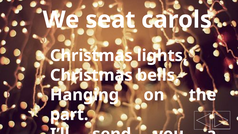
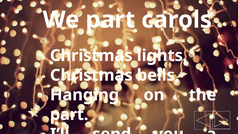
We seat: seat -> part
